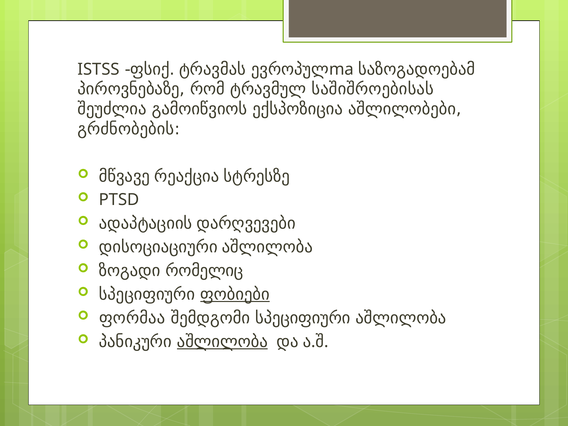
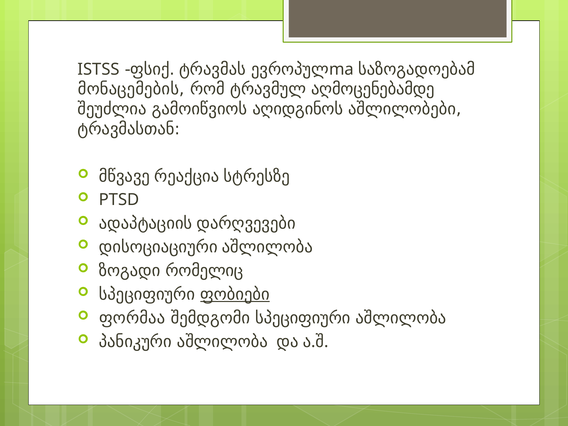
პიროვნებაზე: პიროვნებაზე -> მონაცემების
საშიშროებისას: საშიშროებისას -> აღმოცენებამდე
ექსპოზიცია: ექსპოზიცია -> აღიდგინოს
გრძნობების: გრძნობების -> ტრავმასთან
აშლილობა at (222, 342) underline: present -> none
